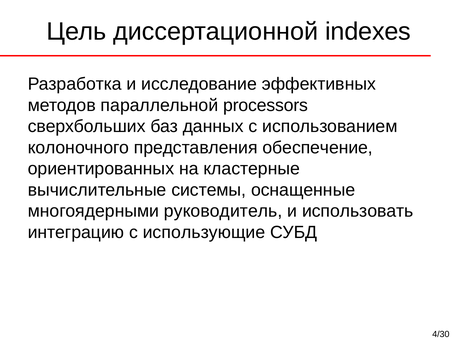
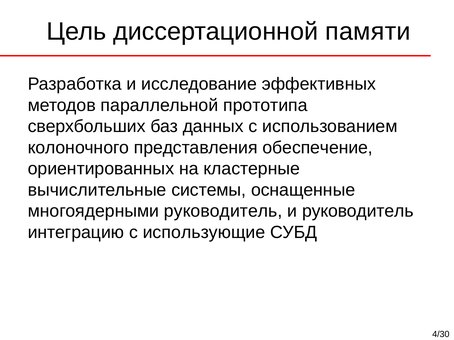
indexes: indexes -> памяти
processors: processors -> прототипа
и использовать: использовать -> руководитель
